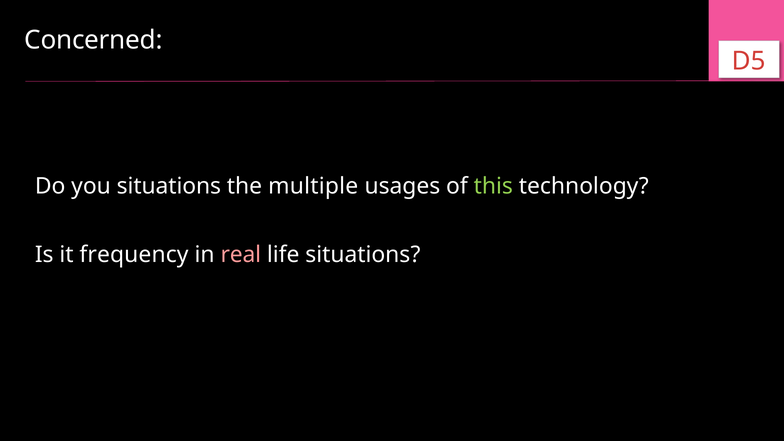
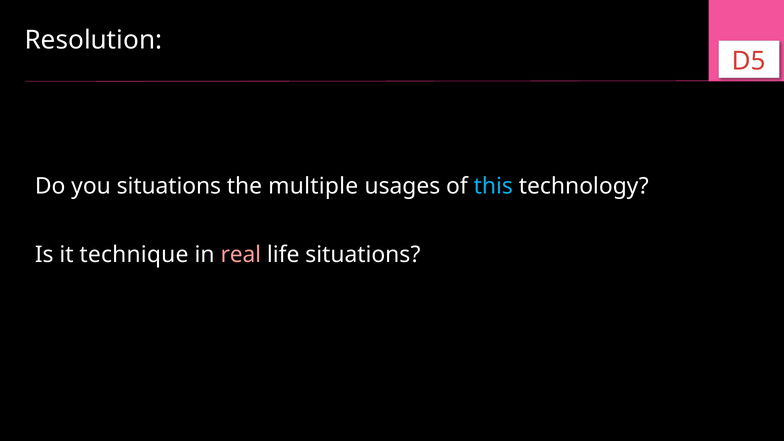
Concerned: Concerned -> Resolution
this colour: light green -> light blue
frequency: frequency -> technique
